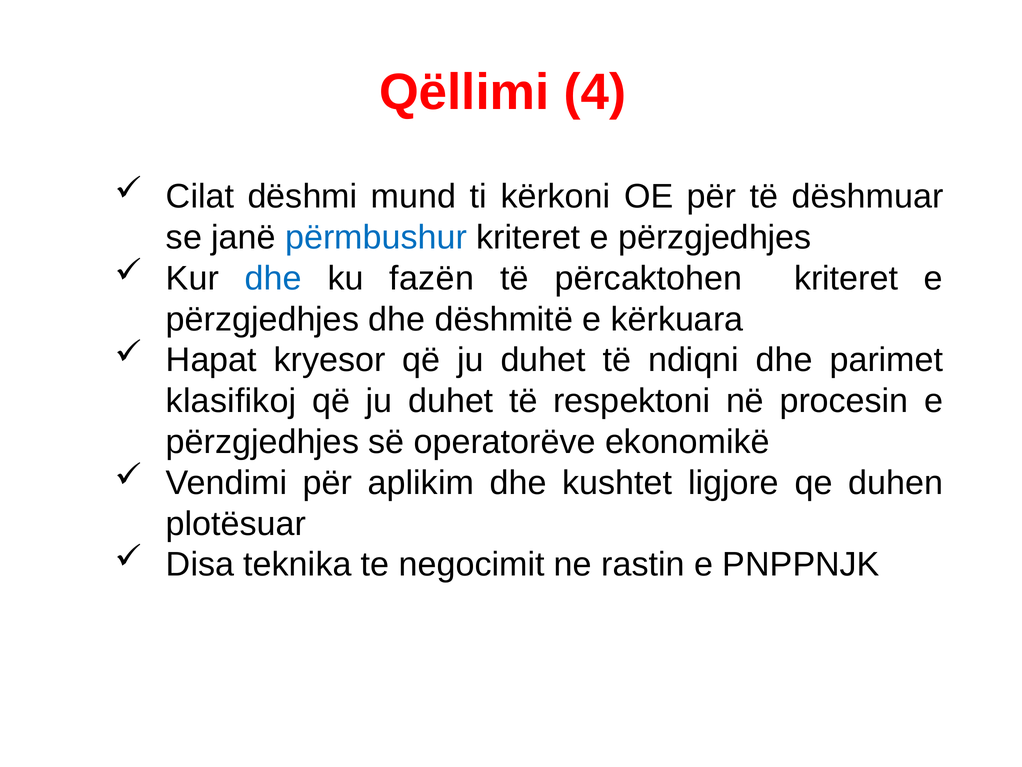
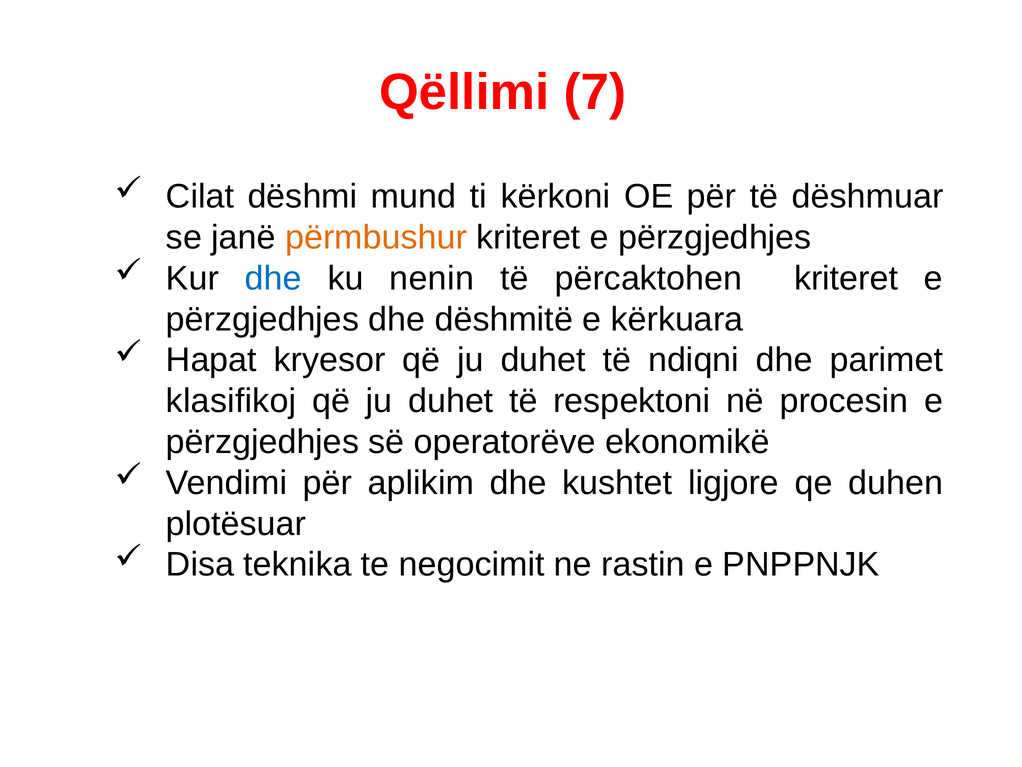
4: 4 -> 7
përmbushur colour: blue -> orange
fazën: fazën -> nenin
